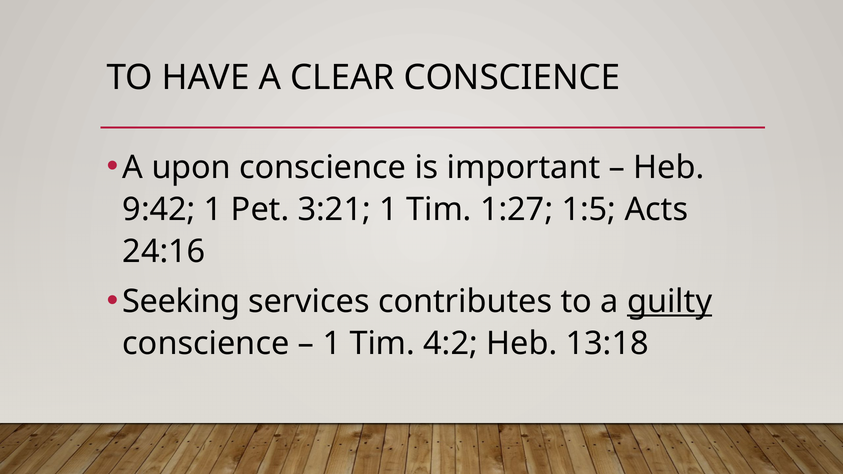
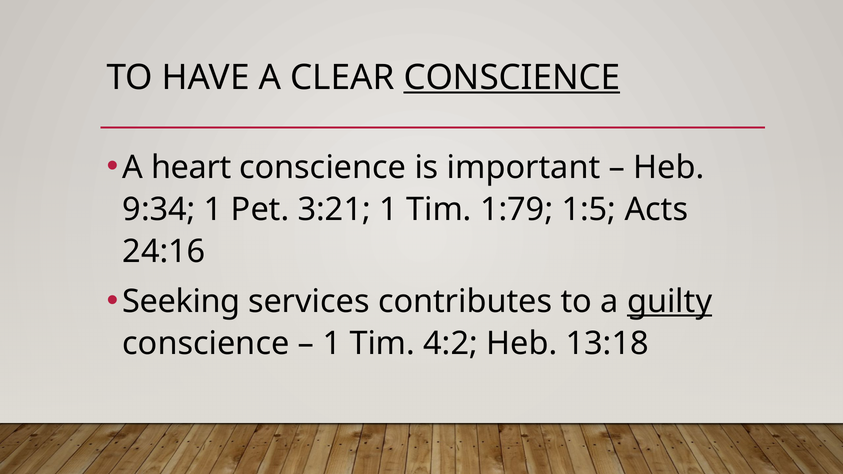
CONSCIENCE at (512, 78) underline: none -> present
upon: upon -> heart
9:42: 9:42 -> 9:34
1:27: 1:27 -> 1:79
